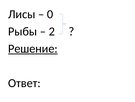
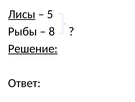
Лисы underline: none -> present
0: 0 -> 5
2: 2 -> 8
